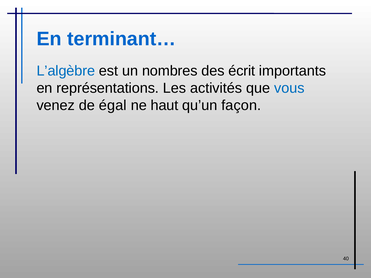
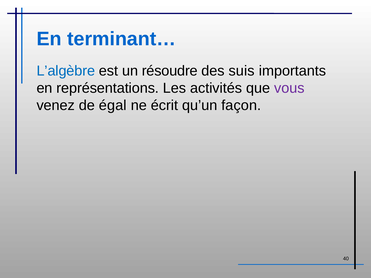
nombres: nombres -> résoudre
écrit: écrit -> suis
vous colour: blue -> purple
haut: haut -> écrit
